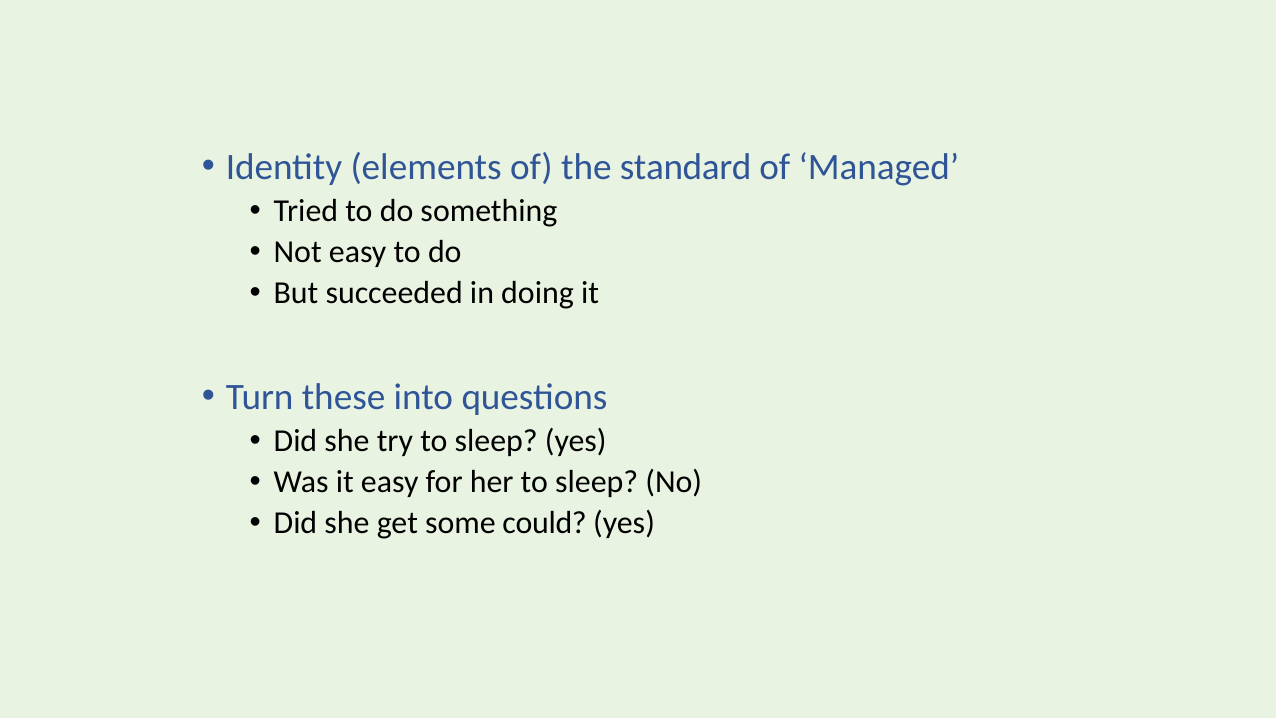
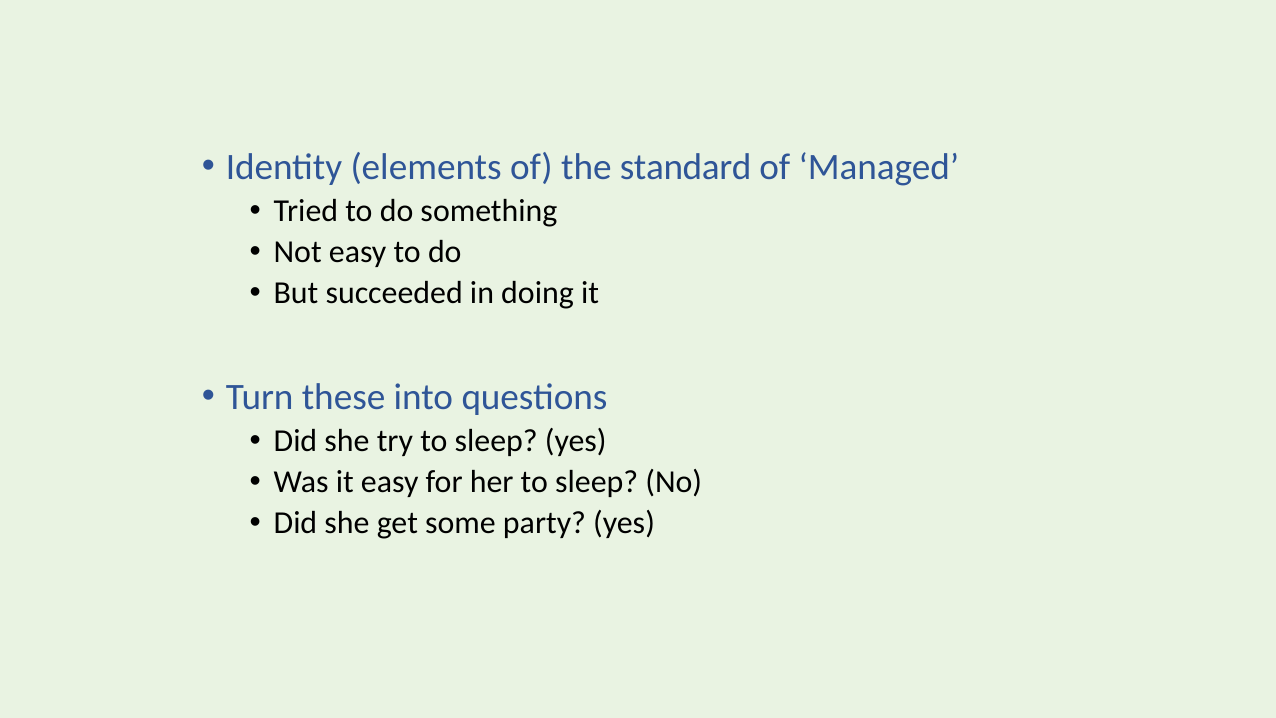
could: could -> party
